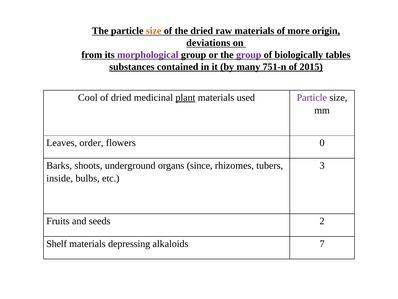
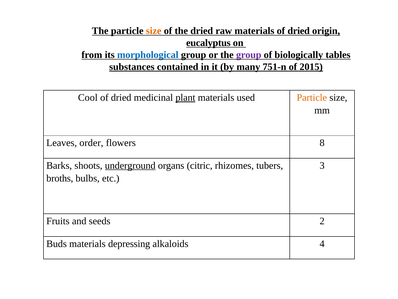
materials of more: more -> dried
deviations: deviations -> eucalyptus
morphological colour: purple -> blue
Particle at (312, 97) colour: purple -> orange
0: 0 -> 8
underground underline: none -> present
since: since -> citric
inside: inside -> broths
Shelf: Shelf -> Buds
7: 7 -> 4
